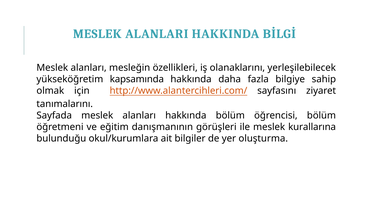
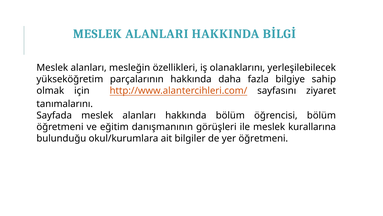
kapsamında: kapsamında -> parçalarının
yer oluşturma: oluşturma -> öğretmeni
